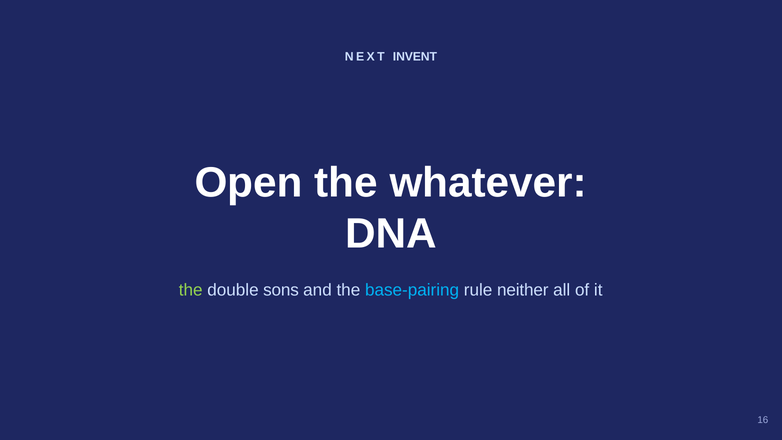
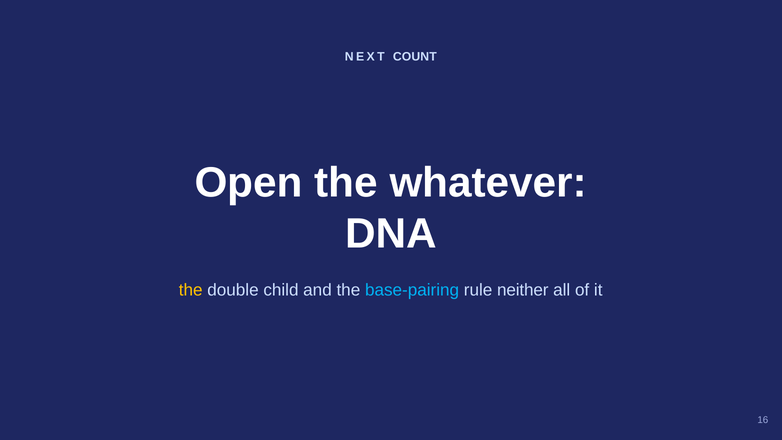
INVENT: INVENT -> COUNT
the at (191, 290) colour: light green -> yellow
sons: sons -> child
